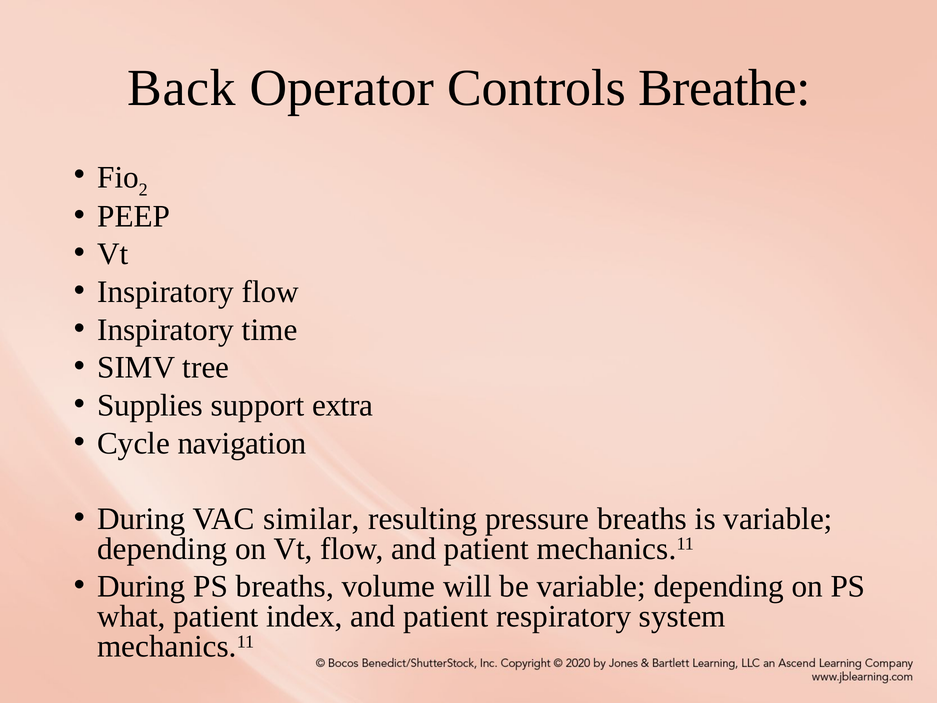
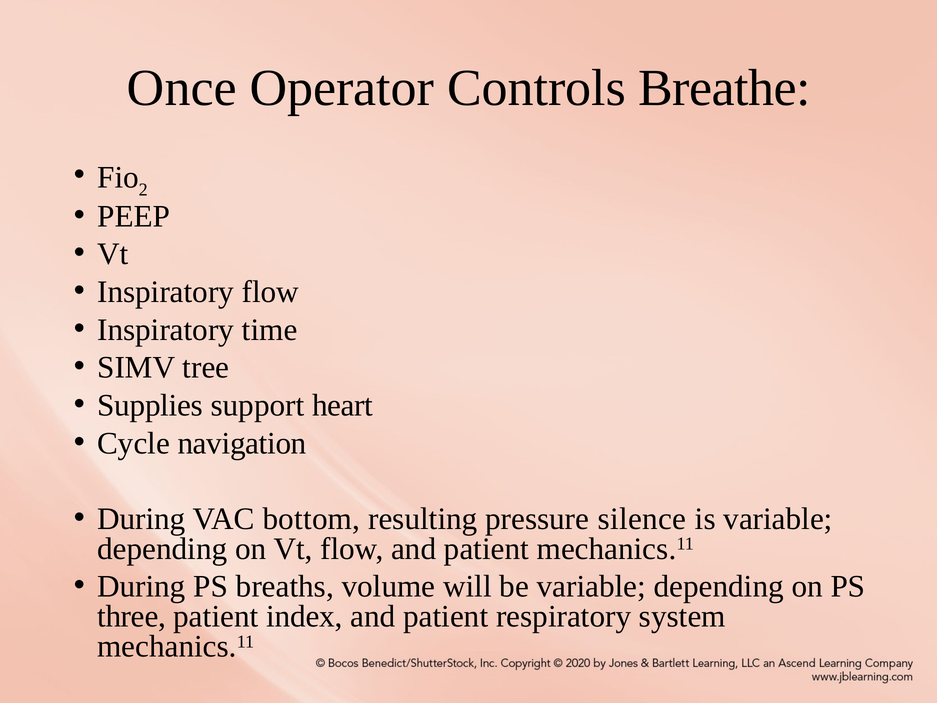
Back: Back -> Once
extra: extra -> heart
similar: similar -> bottom
pressure breaths: breaths -> silence
what: what -> three
